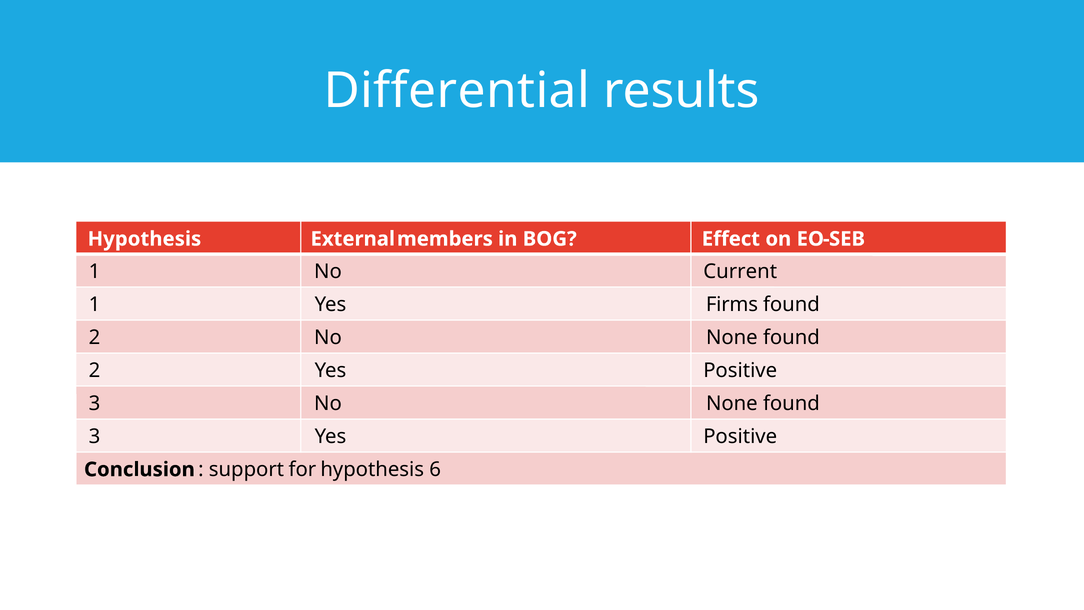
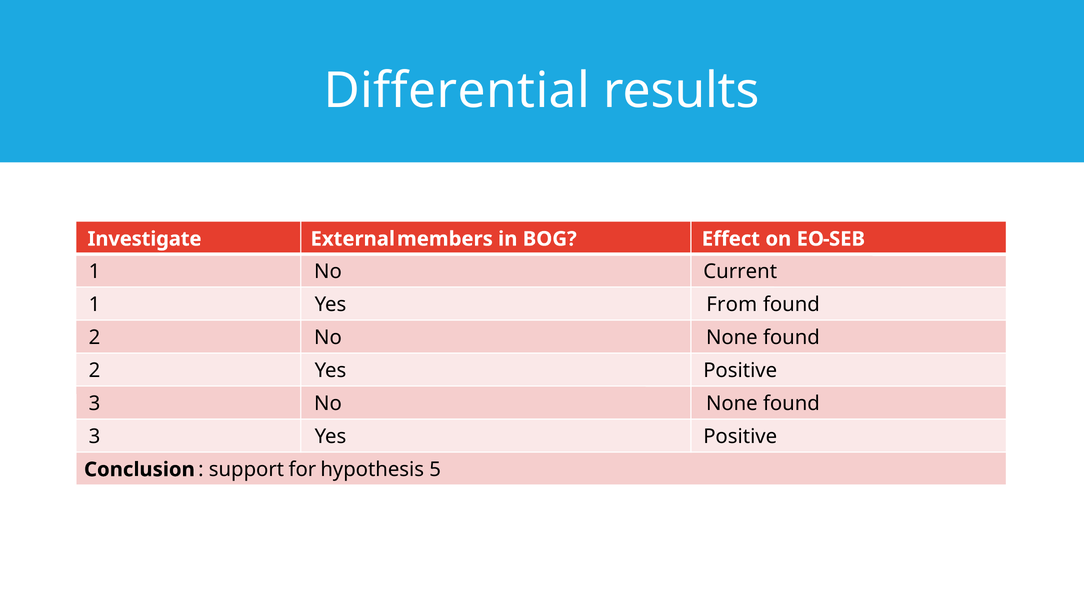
Hypothesis: Hypothesis -> Investigate
Firms: Firms -> From
6: 6 -> 5
